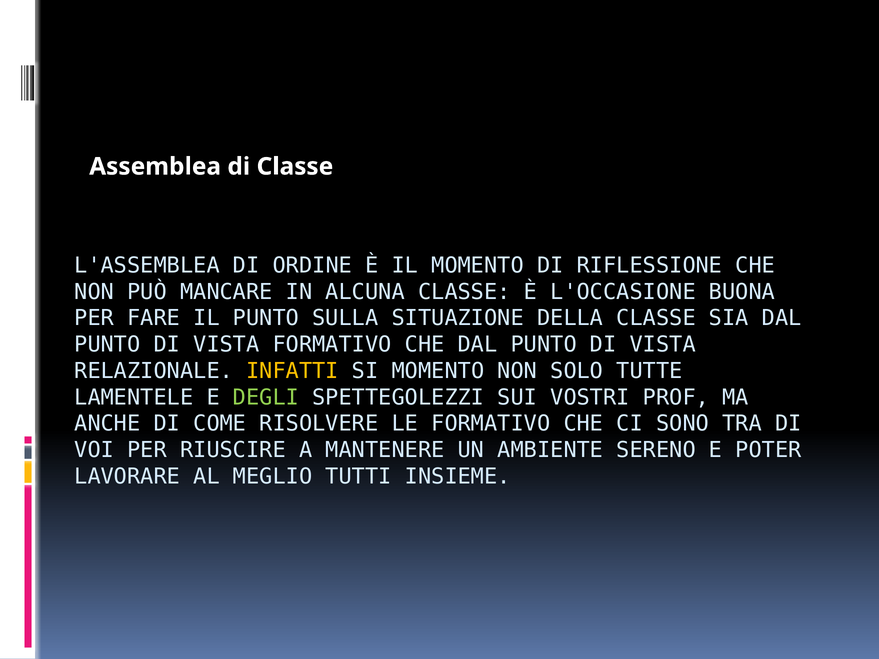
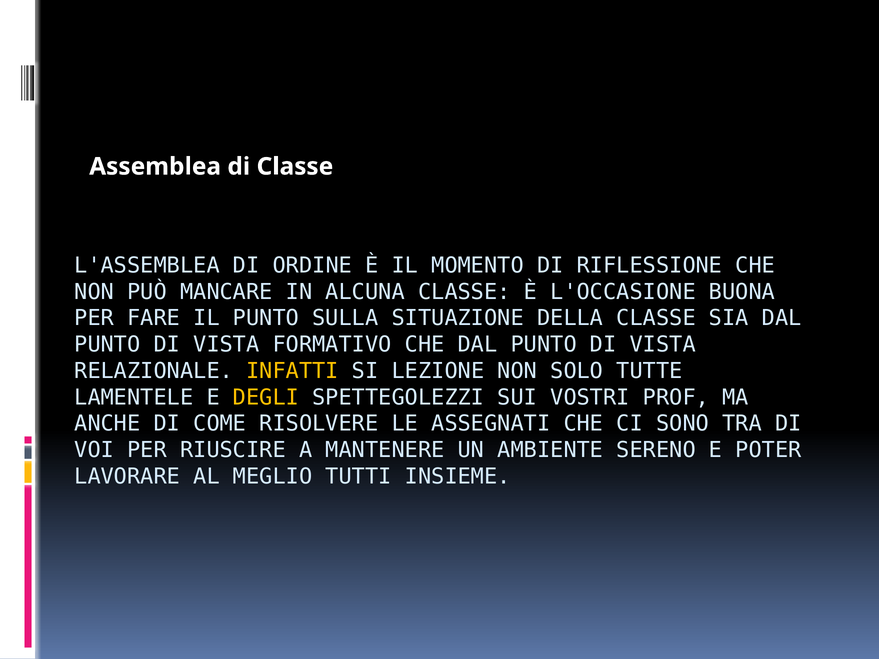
SI MOMENTO: MOMENTO -> LEZIONE
DEGLI colour: light green -> yellow
LE FORMATIVO: FORMATIVO -> ASSEGNATI
